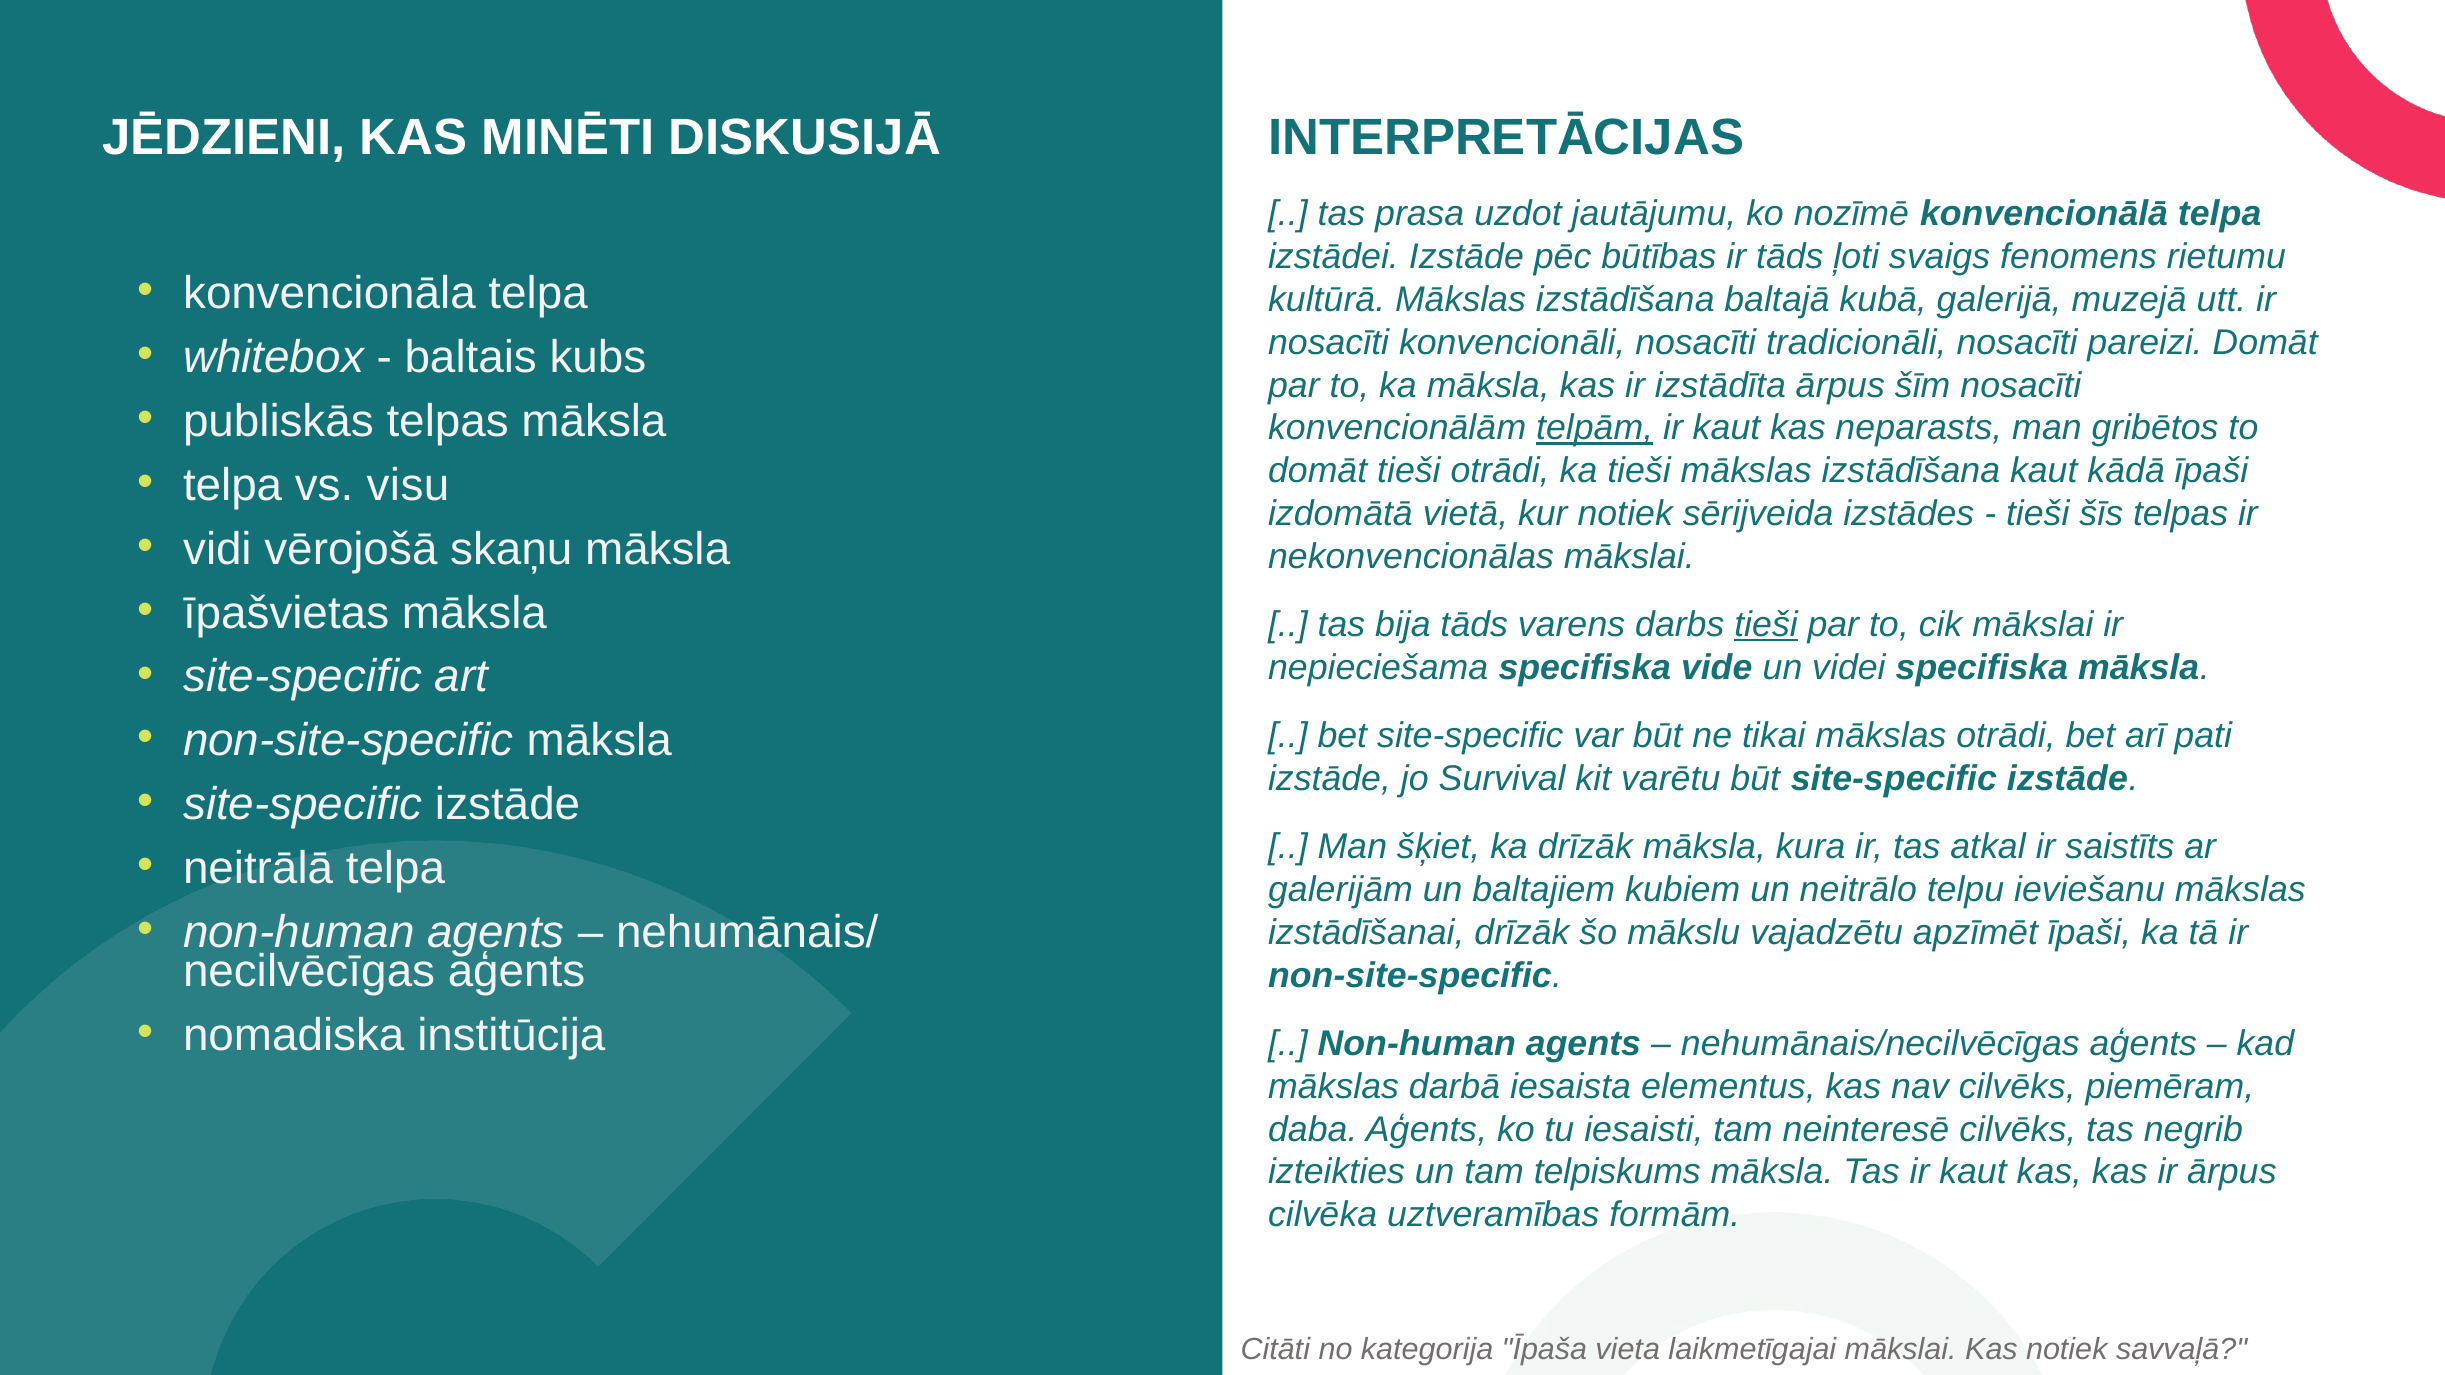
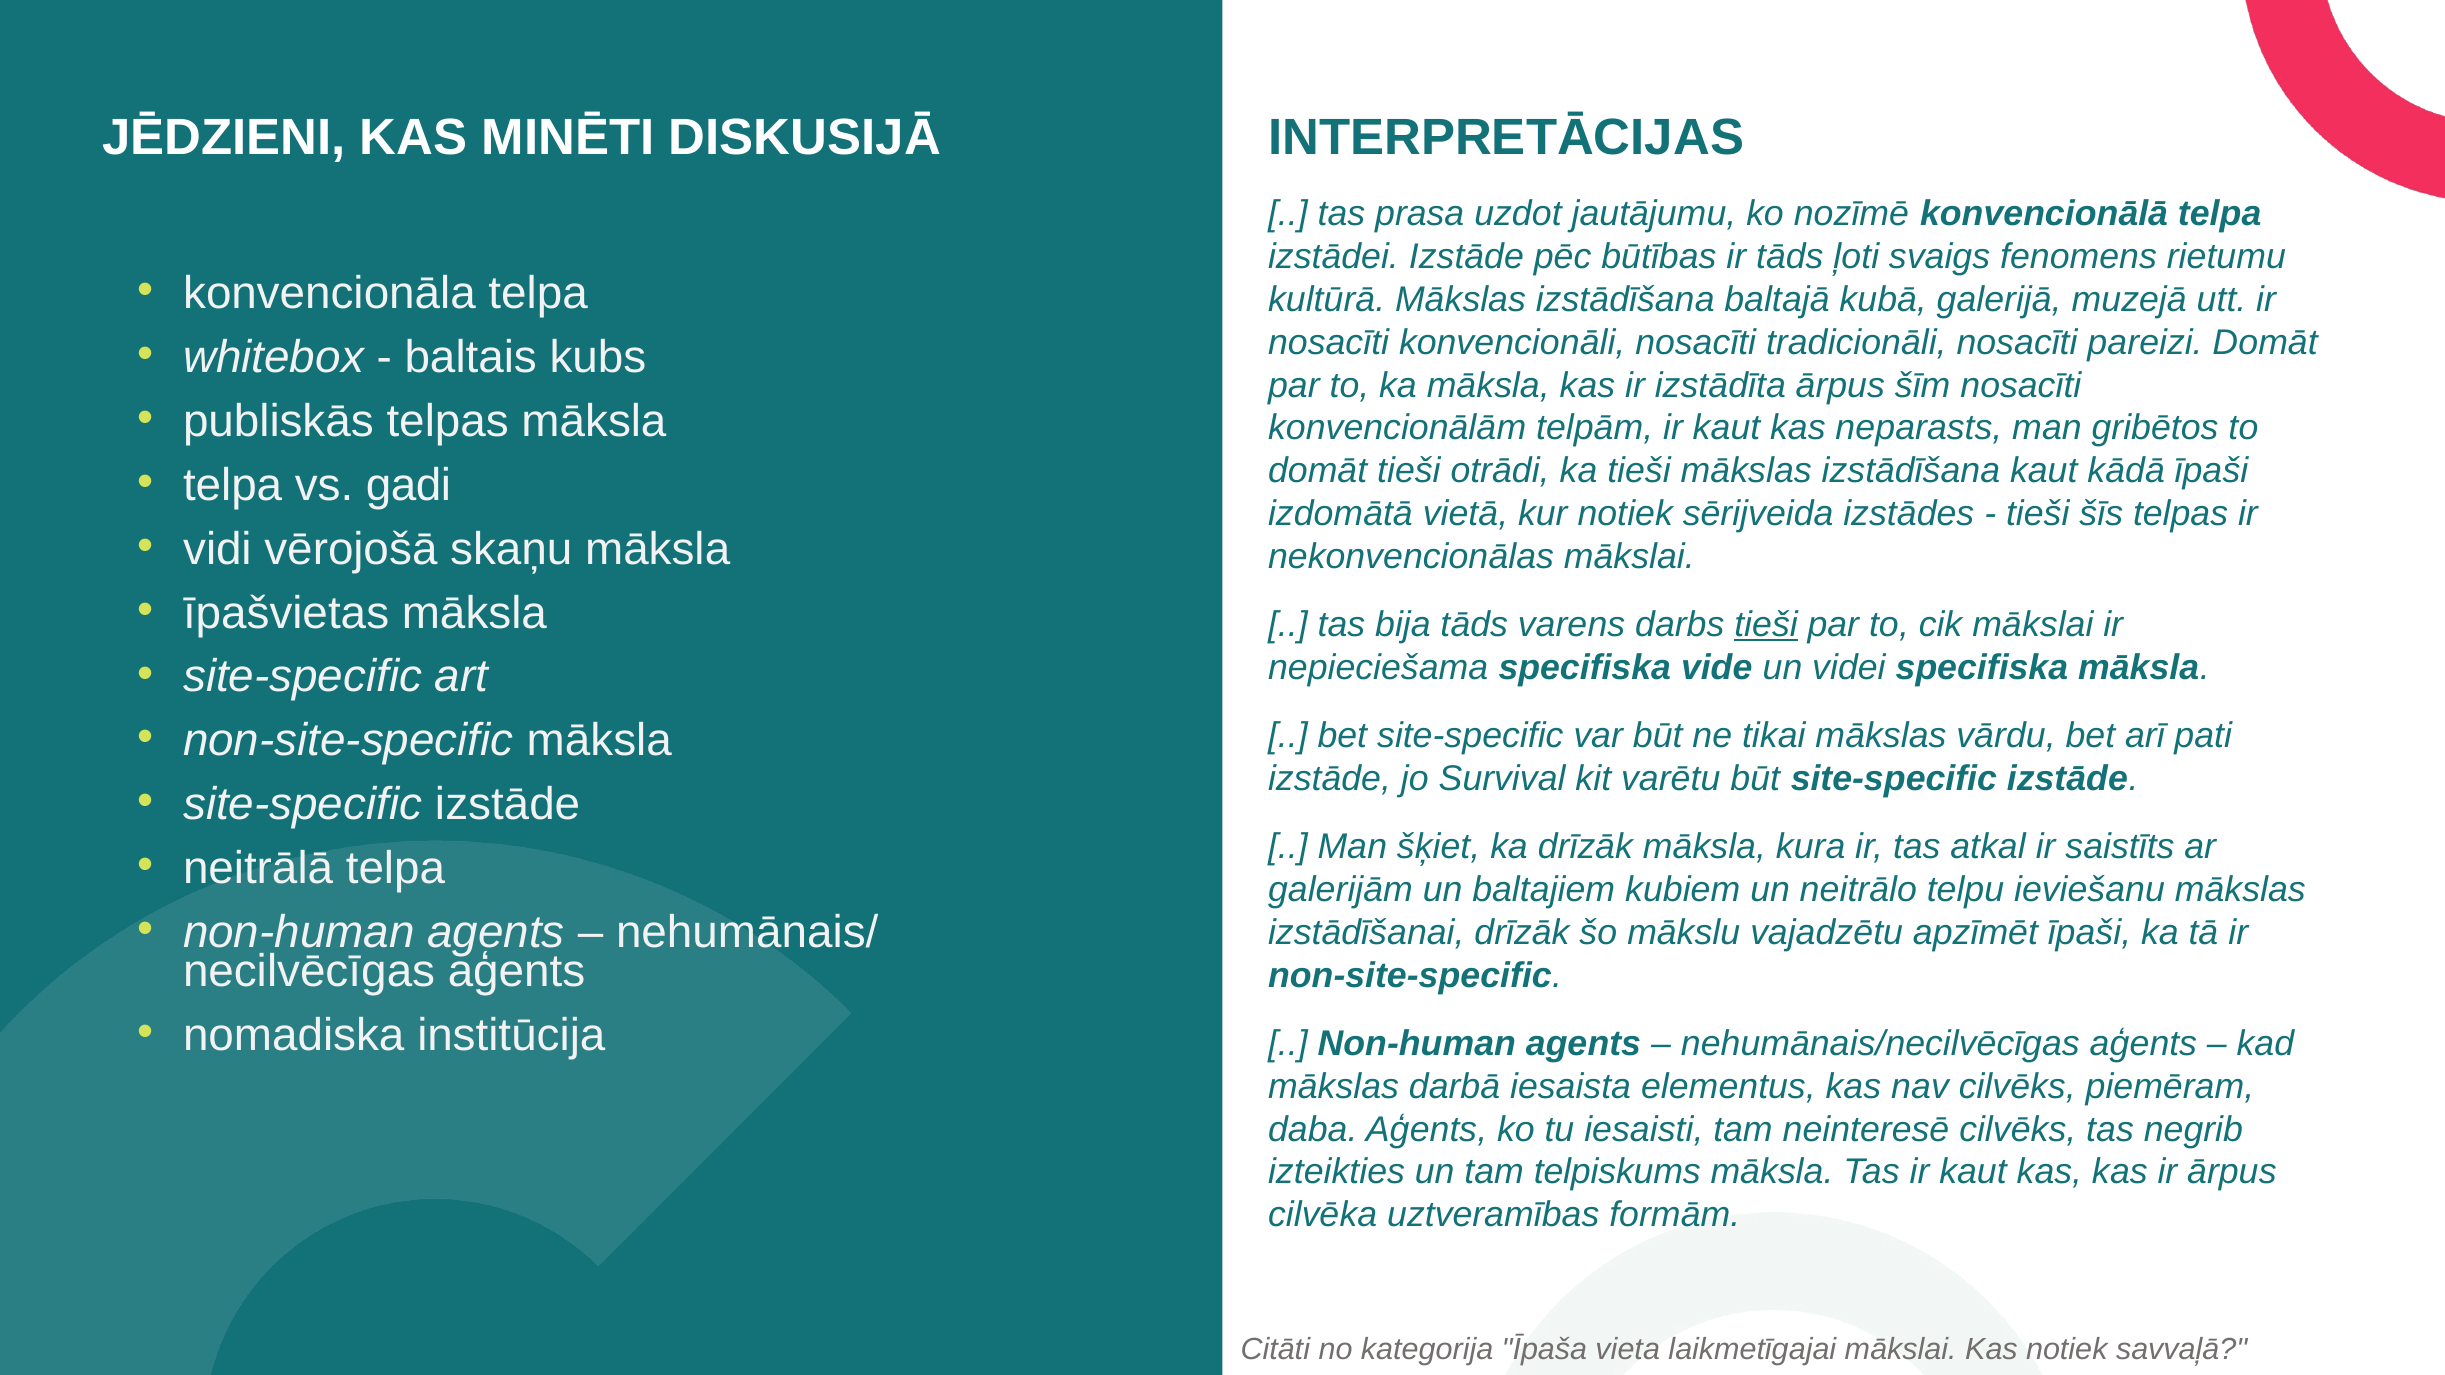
telpām underline: present -> none
visu: visu -> gadi
mākslas otrādi: otrādi -> vārdu
